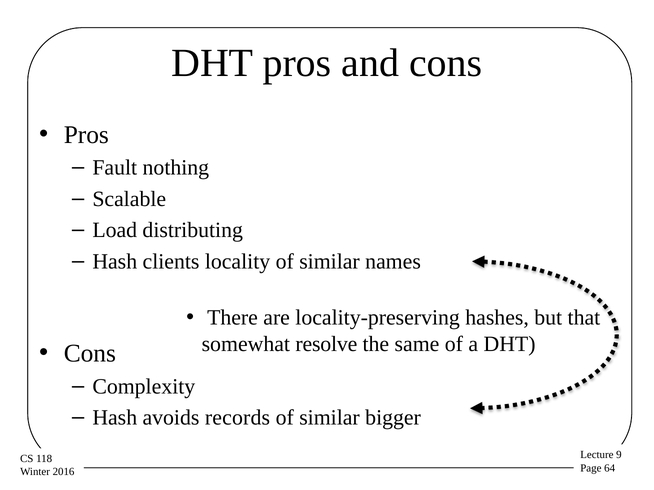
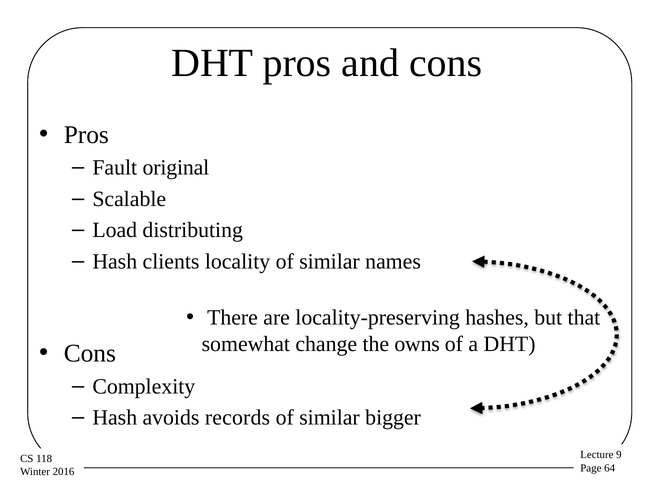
nothing: nothing -> original
resolve: resolve -> change
same: same -> owns
